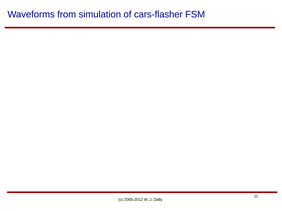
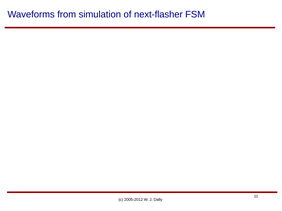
cars-flasher: cars-flasher -> next-flasher
